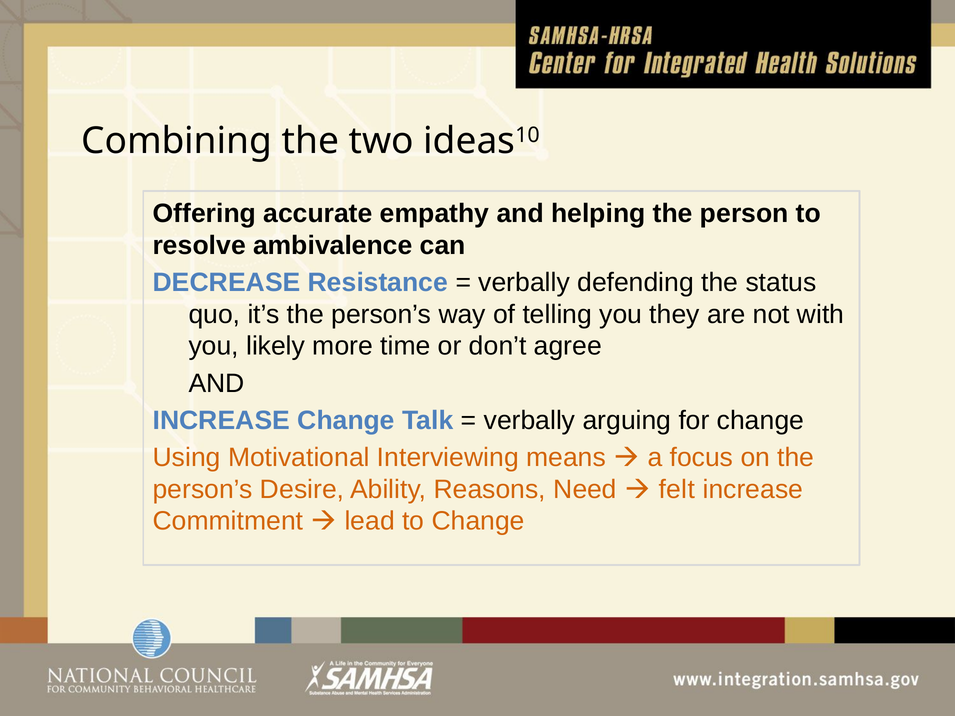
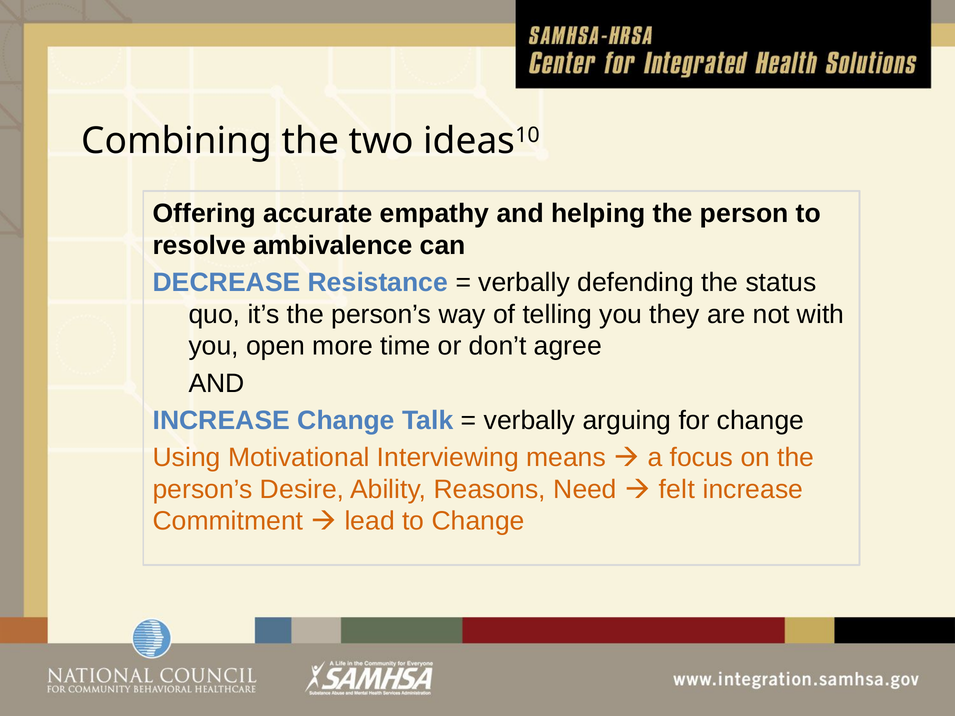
likely: likely -> open
